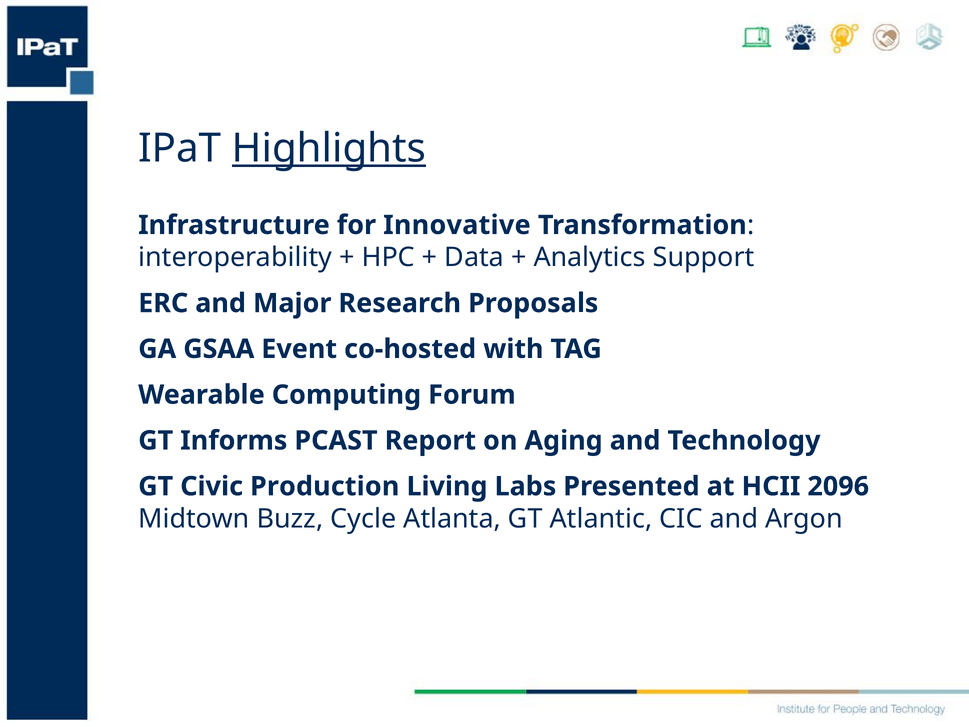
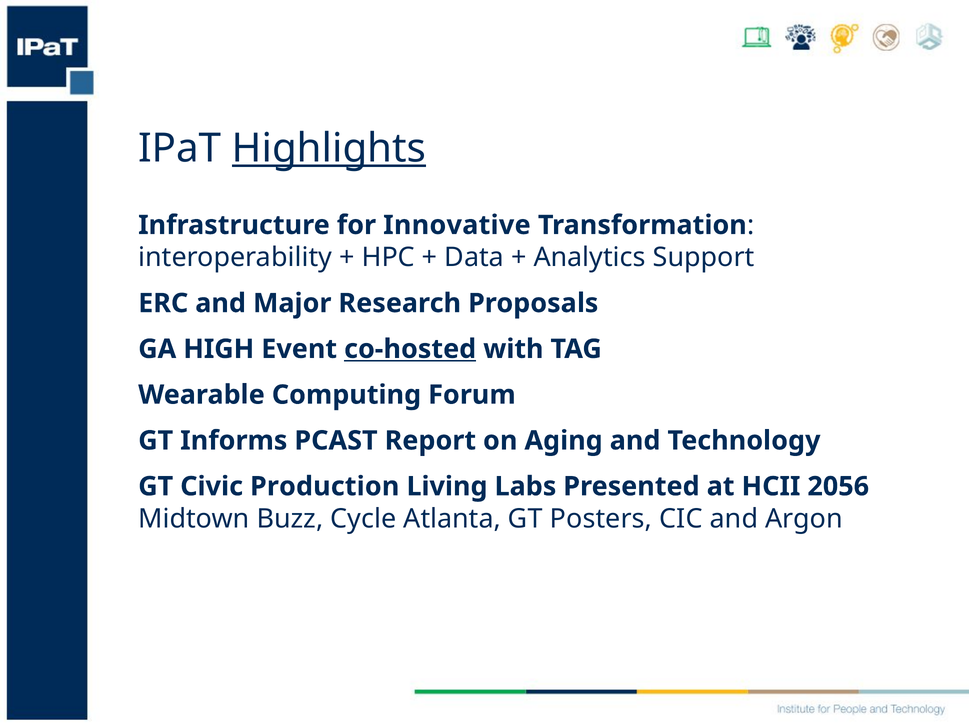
GSAA: GSAA -> HIGH
co-hosted underline: none -> present
2096: 2096 -> 2056
Atlantic: Atlantic -> Posters
